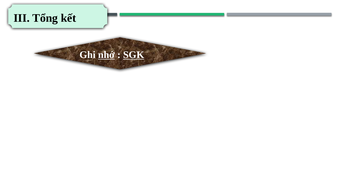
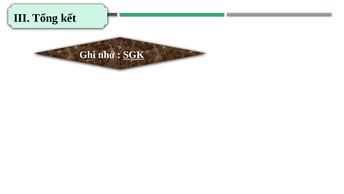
nhớ underline: present -> none
